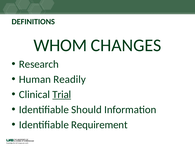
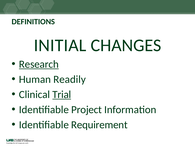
WHOM: WHOM -> INITIAL
Research underline: none -> present
Should: Should -> Project
